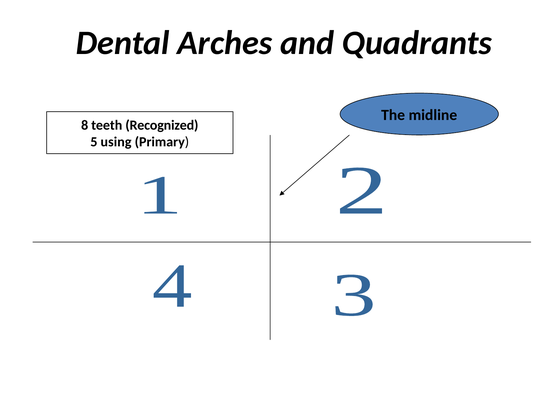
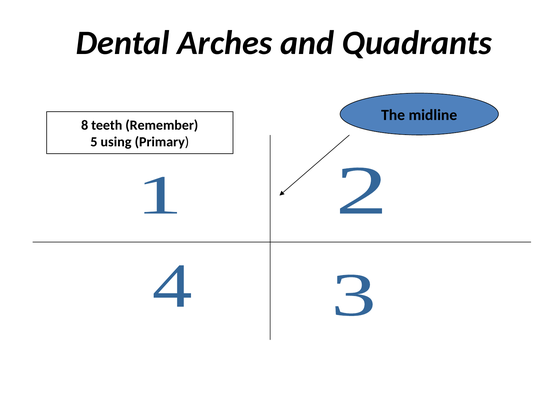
Recognized: Recognized -> Remember
